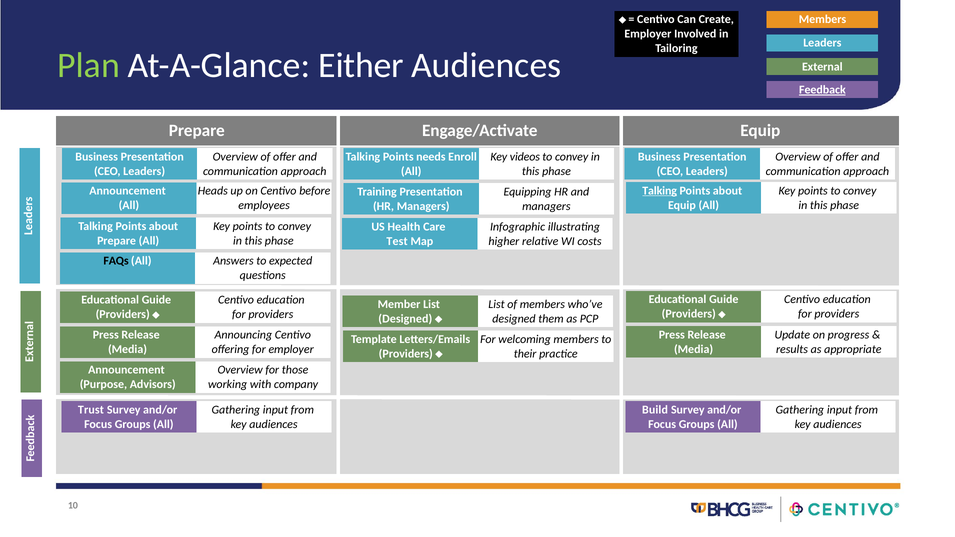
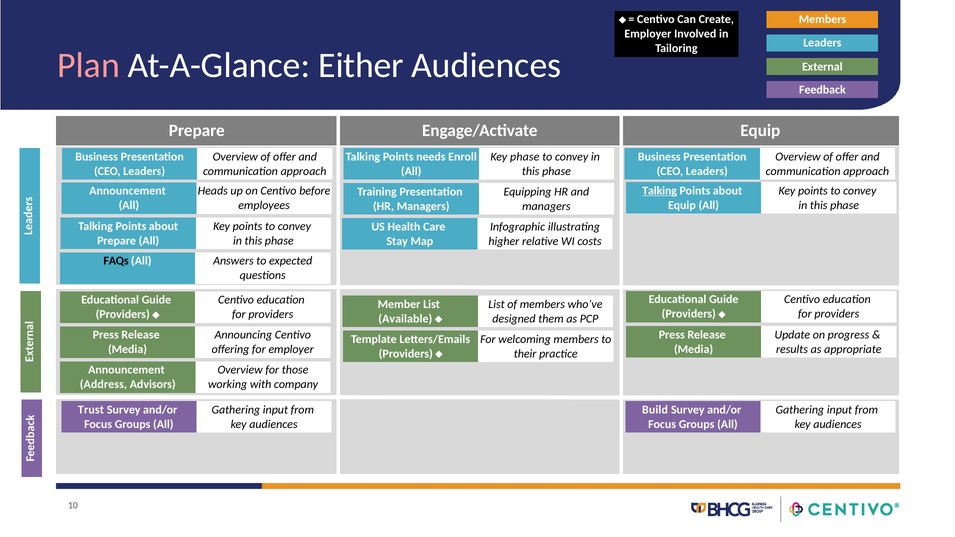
Plan colour: light green -> pink
Feedback underline: present -> none
Key videos: videos -> phase
Test: Test -> Stay
Designed at (405, 319): Designed -> Available
Purpose: Purpose -> Address
